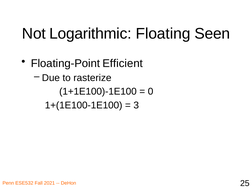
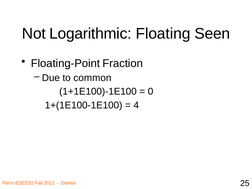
Efficient: Efficient -> Fraction
rasterize: rasterize -> common
3: 3 -> 4
